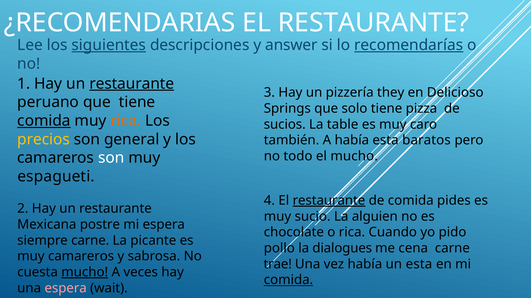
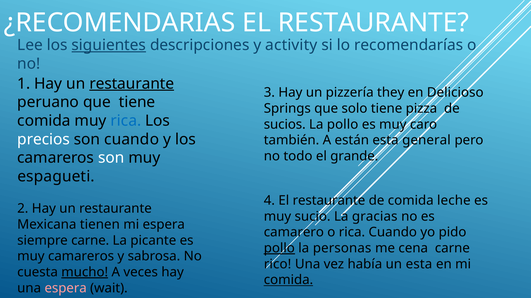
answer: answer -> activity
recomendarías underline: present -> none
comida at (44, 121) underline: present -> none
rica at (126, 121) colour: orange -> blue
La table: table -> pollo
precios colour: yellow -> white
son general: general -> cuando
A había: había -> están
baratos: baratos -> general
el mucho: mucho -> grande
restaurante at (329, 201) underline: present -> none
pides: pides -> leche
alguien: alguien -> gracias
postre: postre -> tienen
chocolate: chocolate -> camarero
pollo at (279, 249) underline: none -> present
dialogues: dialogues -> personas
trae: trae -> rico
